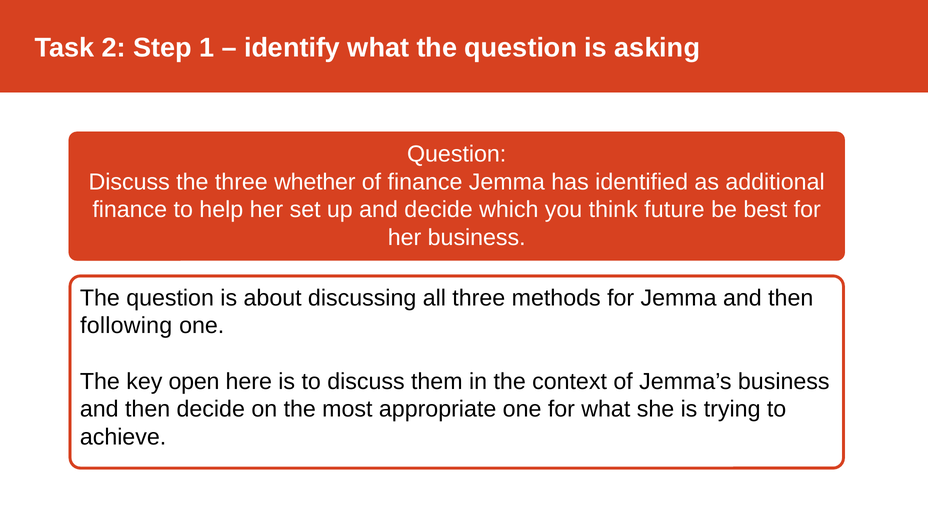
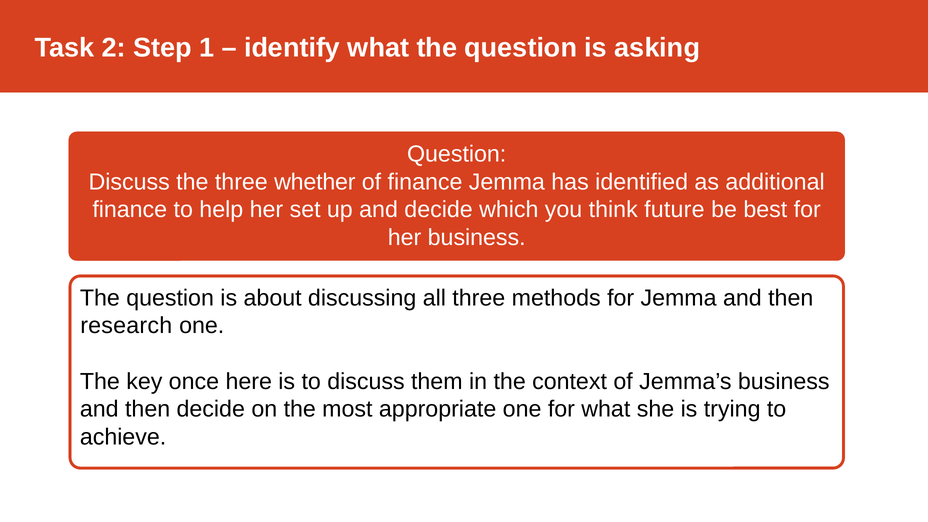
following: following -> research
open: open -> once
